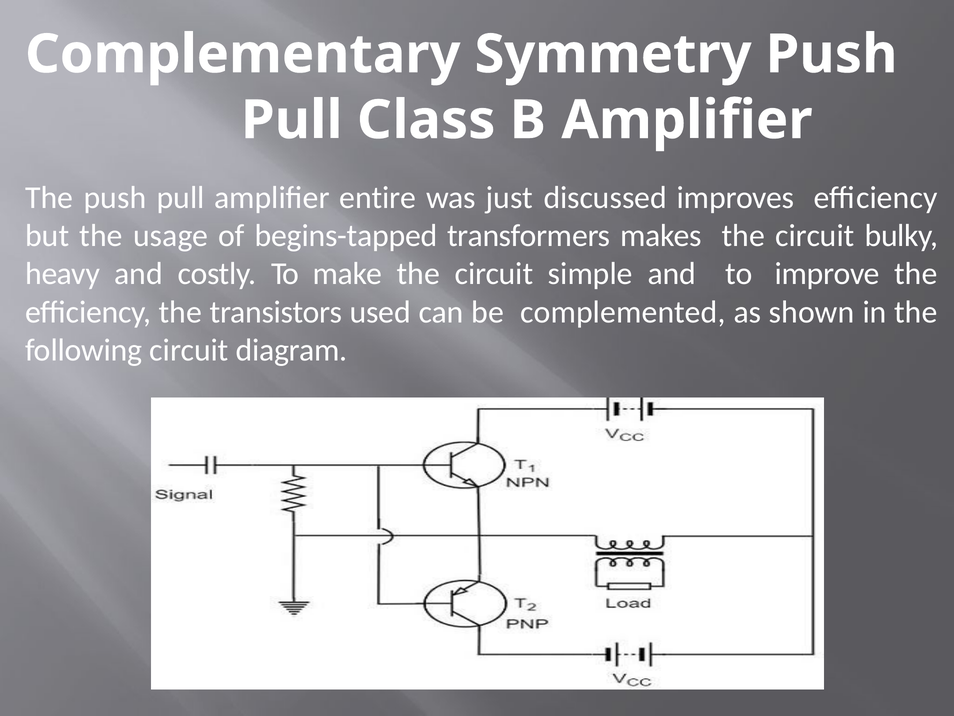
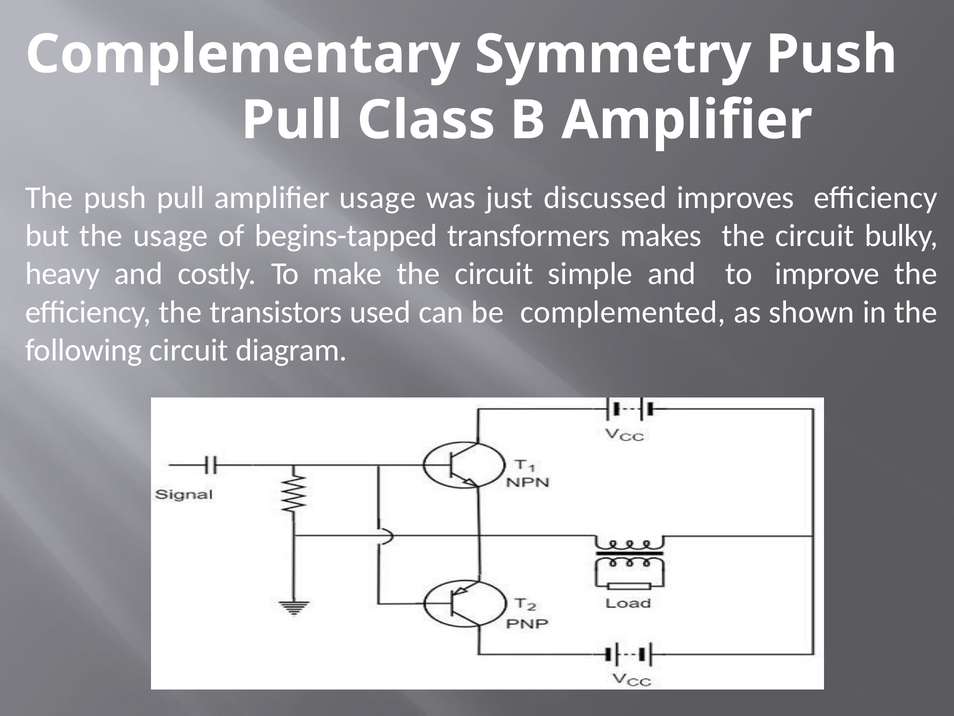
amplifier entire: entire -> usage
